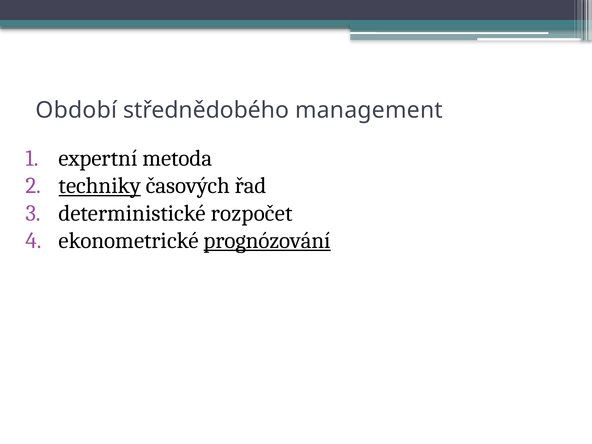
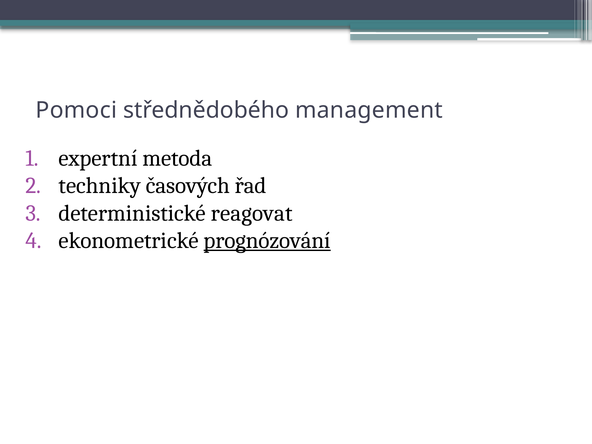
Období: Období -> Pomoci
techniky underline: present -> none
rozpočet: rozpočet -> reagovat
